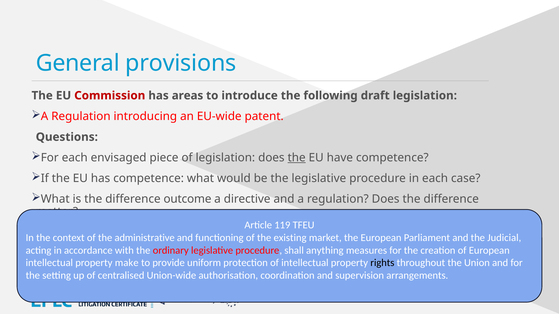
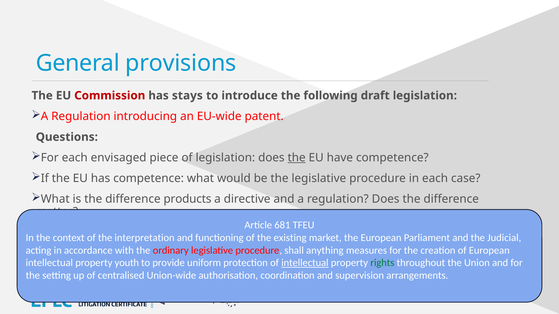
areas: areas -> stays
outcome: outcome -> products
119: 119 -> 681
administrative: administrative -> interpretation
make: make -> youth
intellectual at (305, 263) underline: none -> present
rights colour: black -> green
